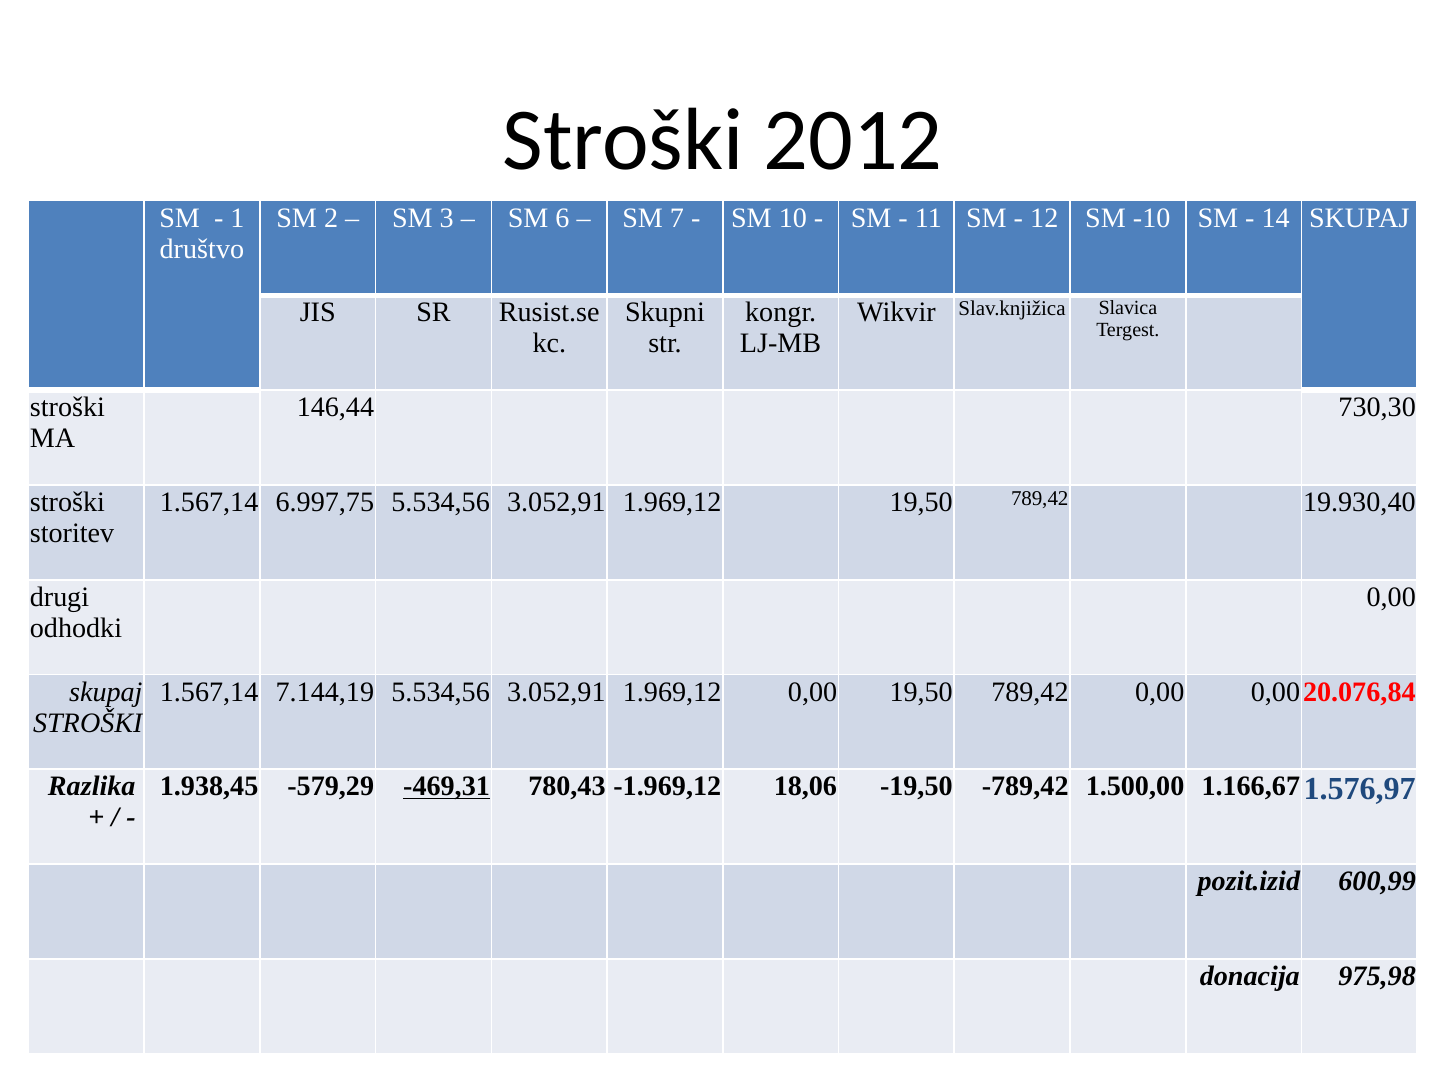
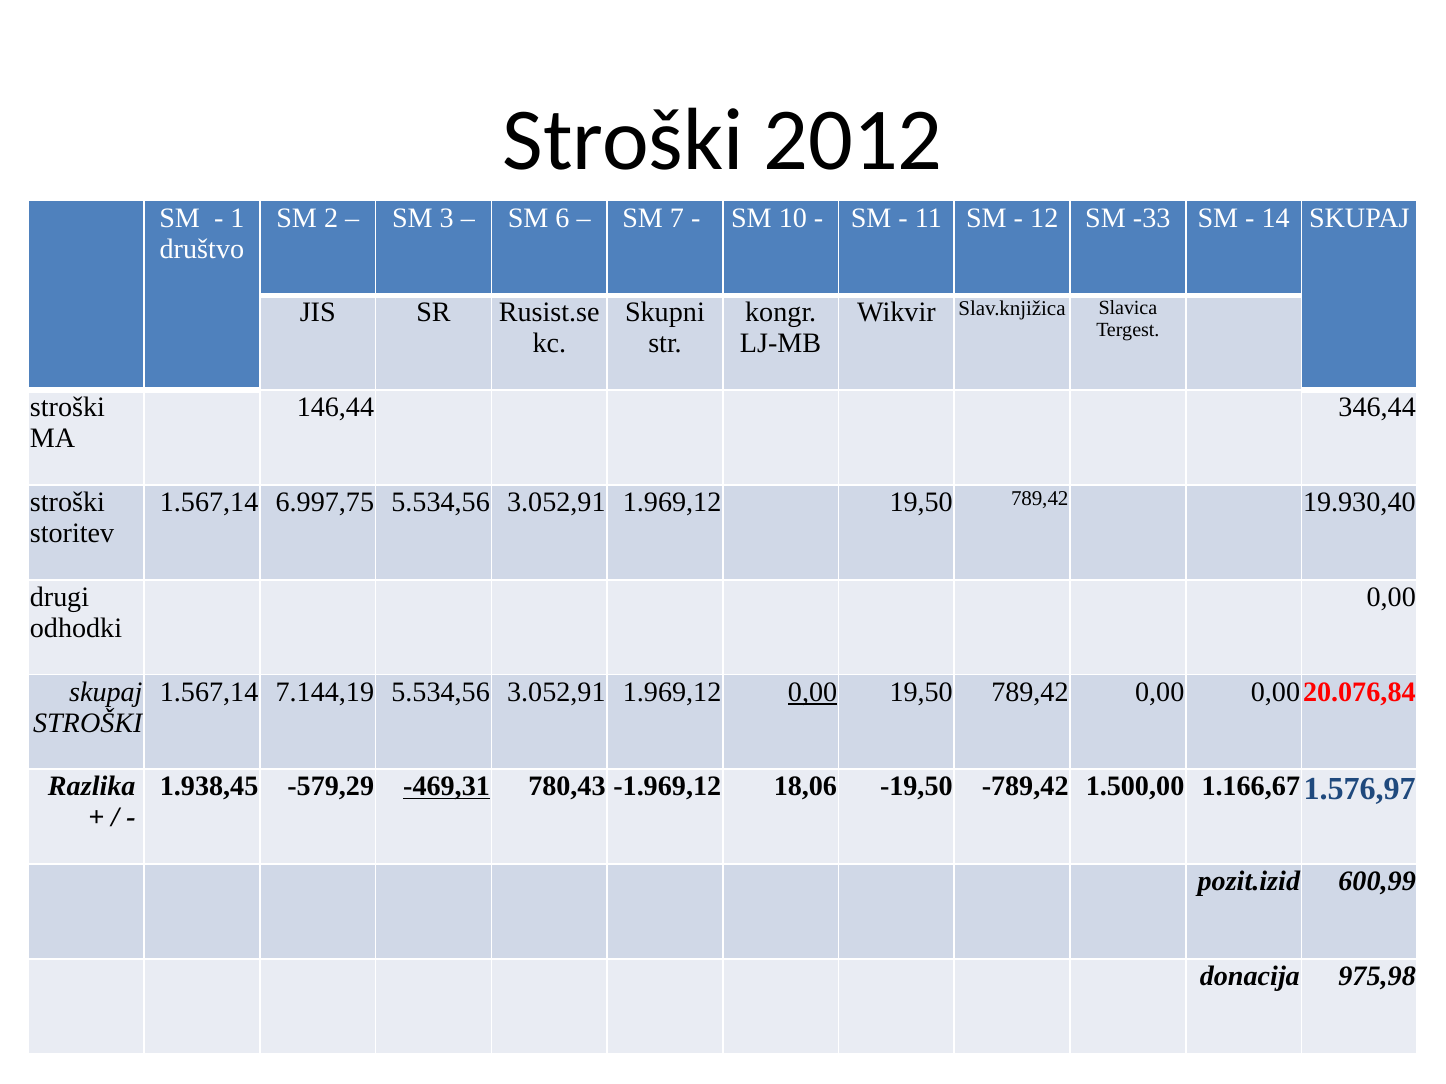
-10: -10 -> -33
730,30: 730,30 -> 346,44
0,00 at (813, 692) underline: none -> present
